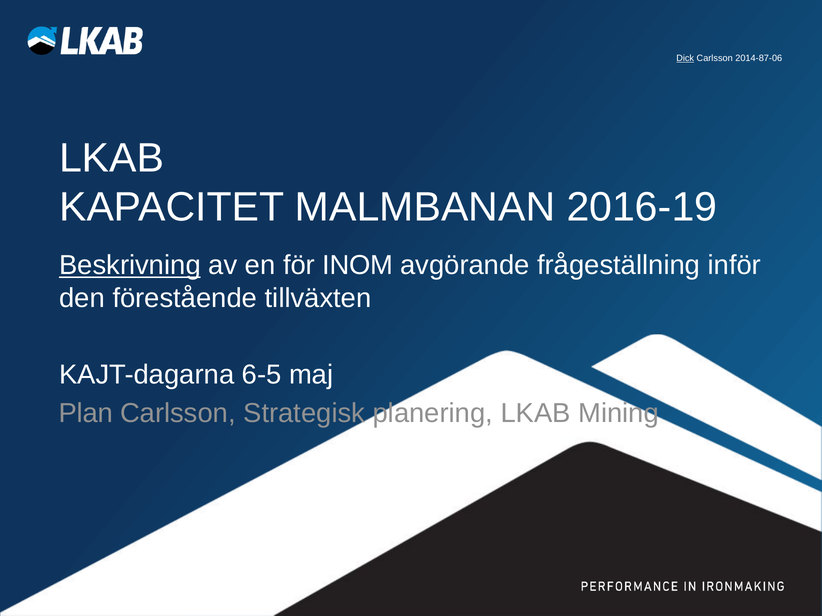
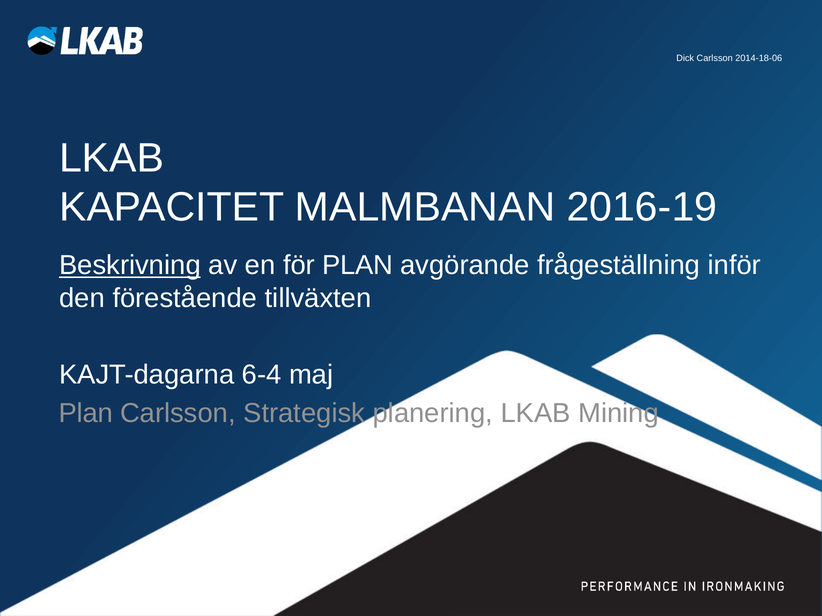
Dick underline: present -> none
2014-87-06: 2014-87-06 -> 2014-18-06
för INOM: INOM -> PLAN
6-5: 6-5 -> 6-4
